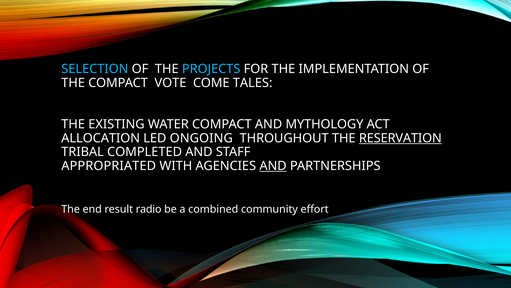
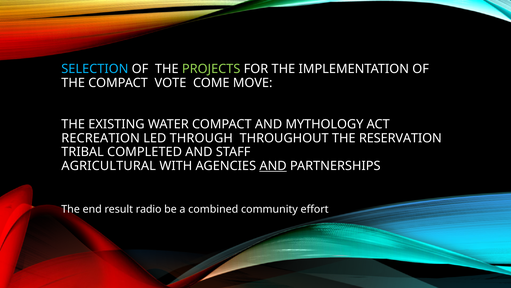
PROJECTS colour: light blue -> light green
TALES: TALES -> MOVE
ALLOCATION: ALLOCATION -> RECREATION
ONGOING: ONGOING -> THROUGH
RESERVATION underline: present -> none
APPROPRIATED: APPROPRIATED -> AGRICULTURAL
